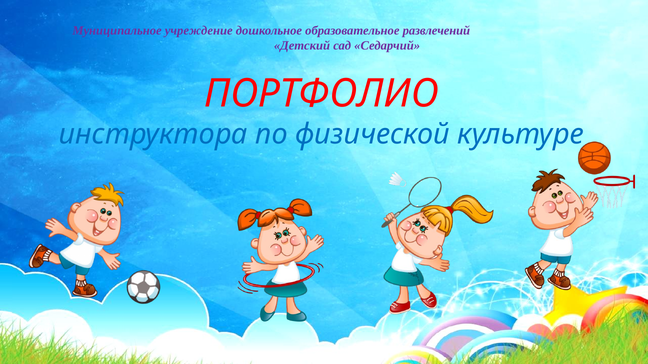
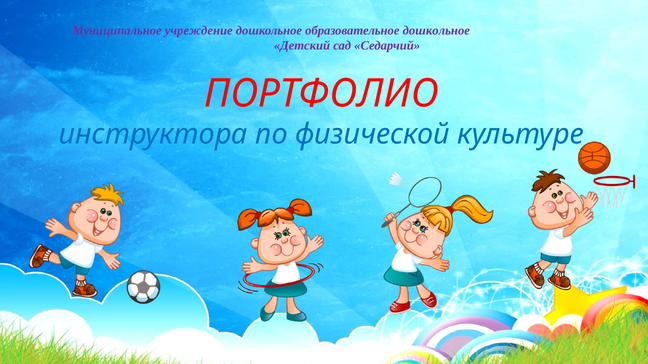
образовательное развлечений: развлечений -> дошкольное
